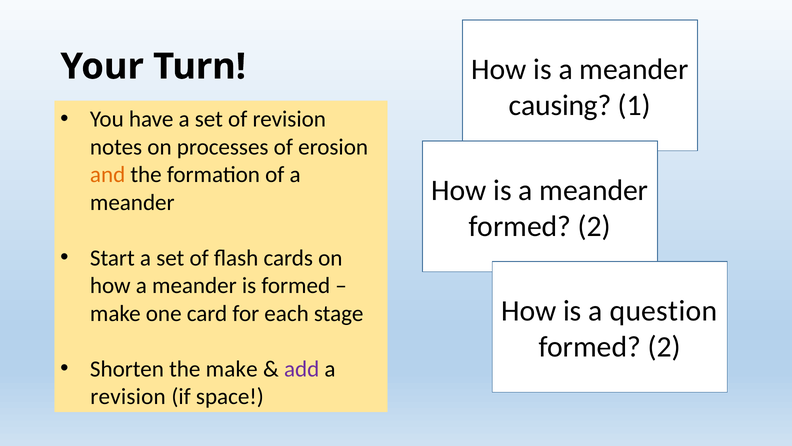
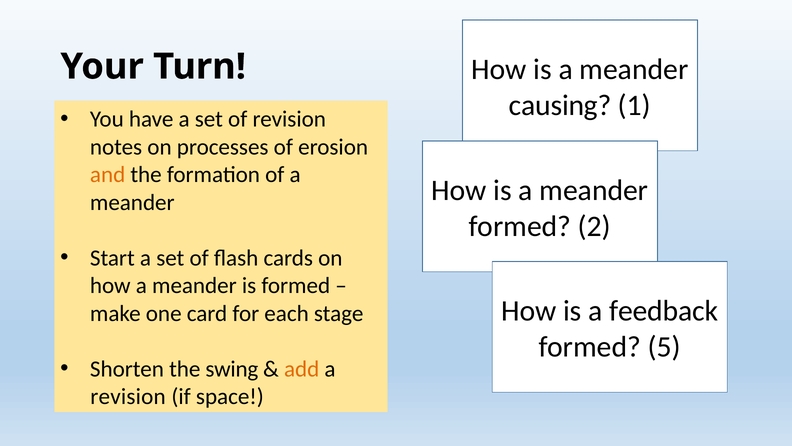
question: question -> feedback
2 at (664, 346): 2 -> 5
the make: make -> swing
add colour: purple -> orange
